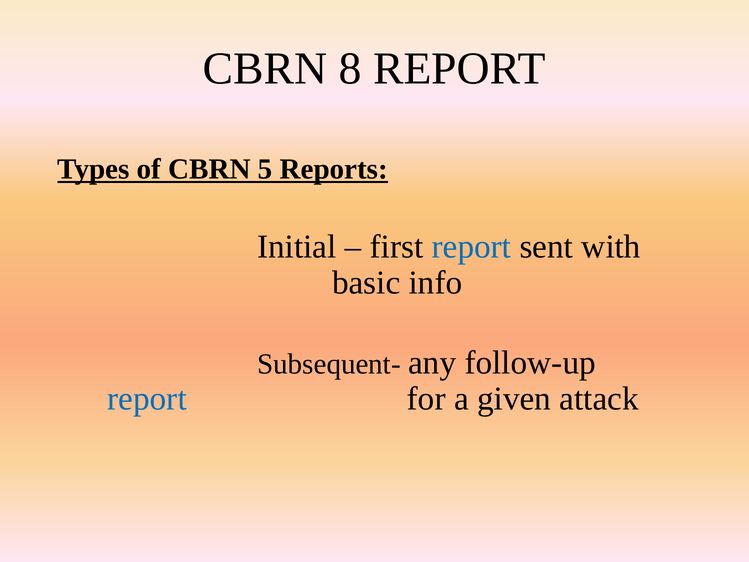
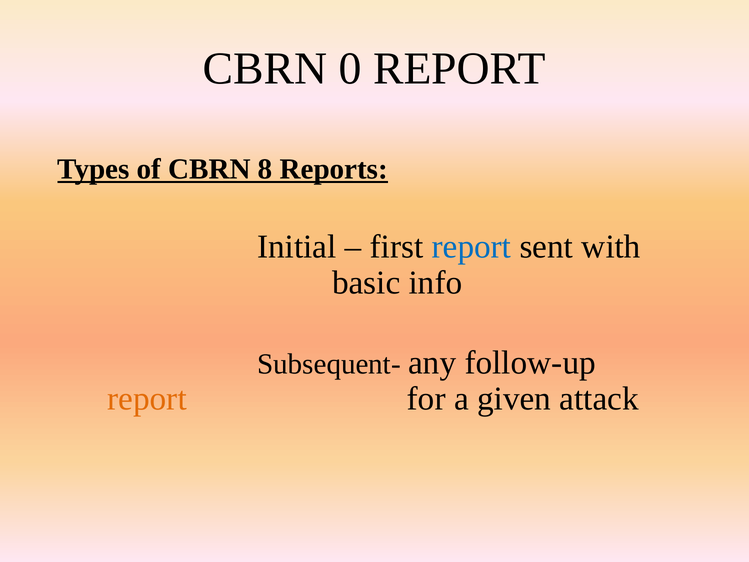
8: 8 -> 0
5: 5 -> 8
report at (147, 399) colour: blue -> orange
